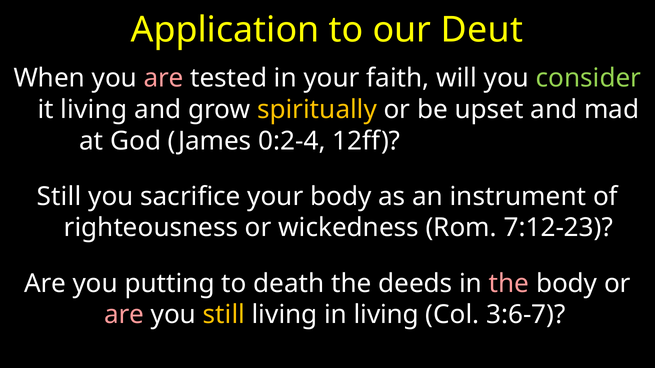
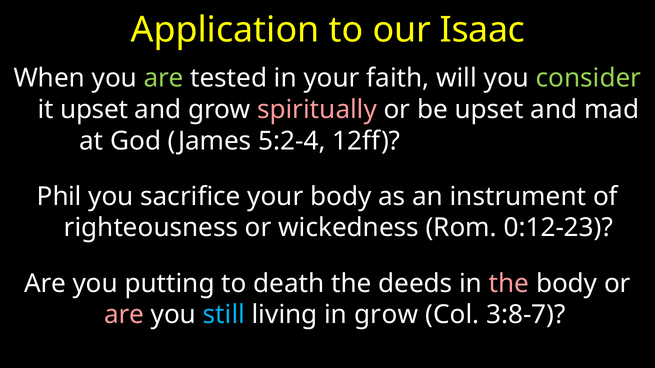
Deut: Deut -> Isaac
are at (164, 78) colour: pink -> light green
it living: living -> upset
spiritually colour: yellow -> pink
0:2-4: 0:2-4 -> 5:2-4
Still at (59, 197): Still -> Phil
7:12-23: 7:12-23 -> 0:12-23
still at (224, 315) colour: yellow -> light blue
in living: living -> grow
3:6-7: 3:6-7 -> 3:8-7
